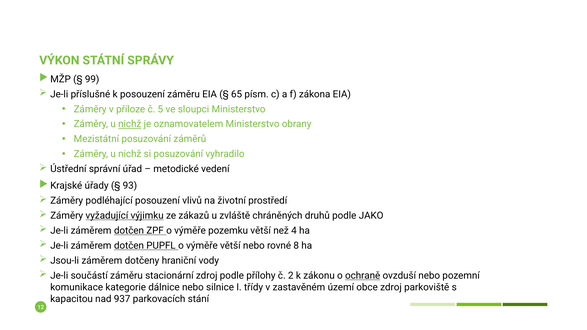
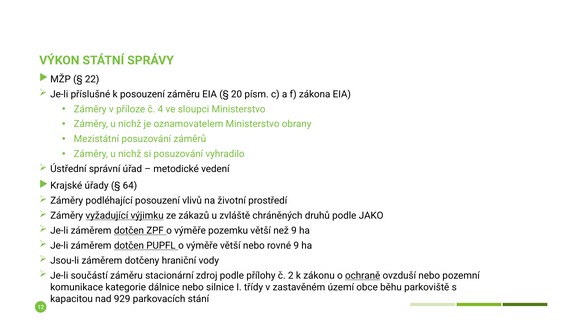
99: 99 -> 22
65: 65 -> 20
5: 5 -> 4
nichž at (130, 124) underline: present -> none
93: 93 -> 64
než 4: 4 -> 9
rovné 8: 8 -> 9
obce zdroj: zdroj -> běhu
937: 937 -> 929
